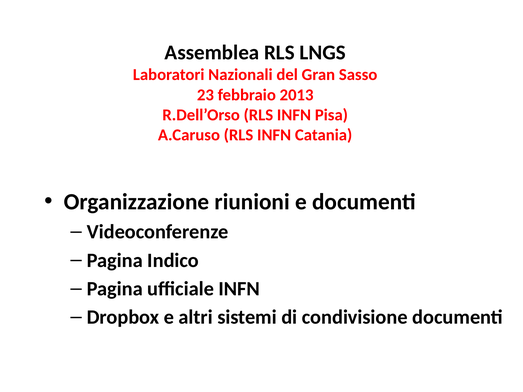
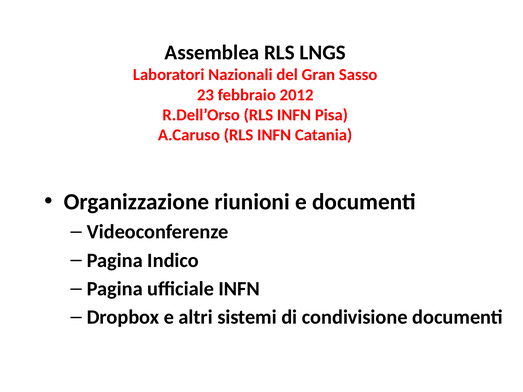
2013: 2013 -> 2012
